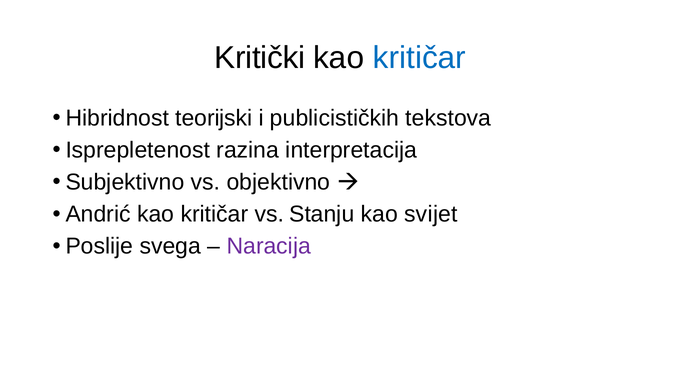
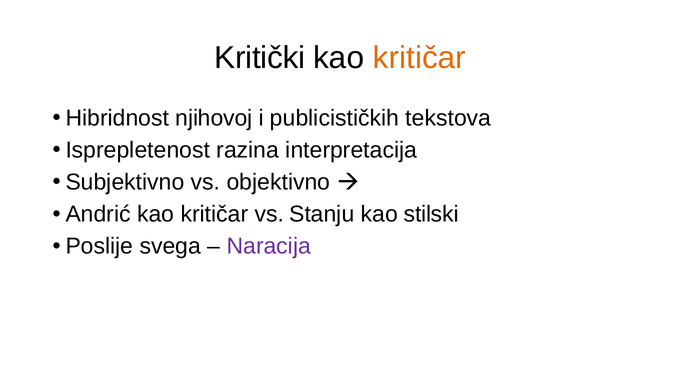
kritičar at (419, 58) colour: blue -> orange
teorijski: teorijski -> njihovoj
svijet: svijet -> stilski
